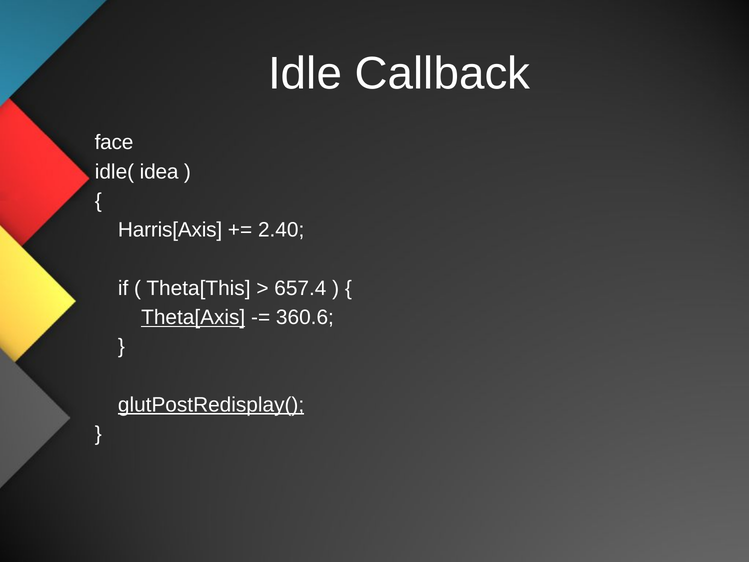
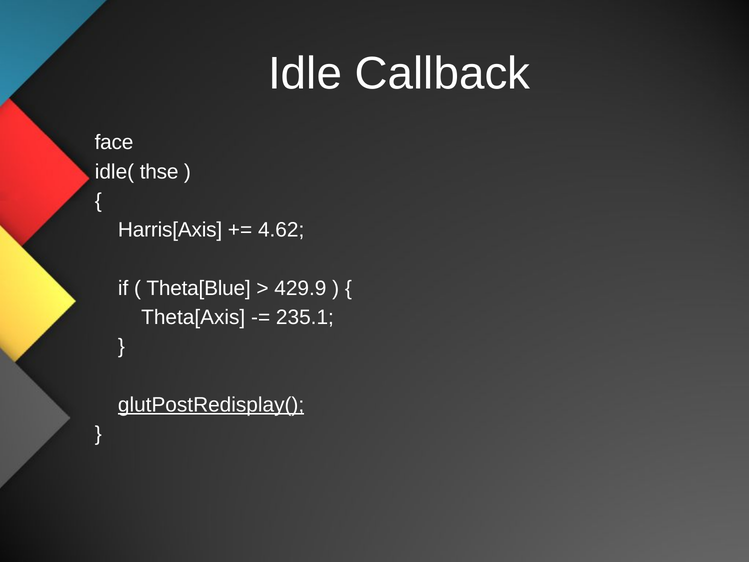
idea: idea -> thse
2.40: 2.40 -> 4.62
Theta[This: Theta[This -> Theta[Blue
657.4: 657.4 -> 429.9
Theta[Axis underline: present -> none
360.6: 360.6 -> 235.1
